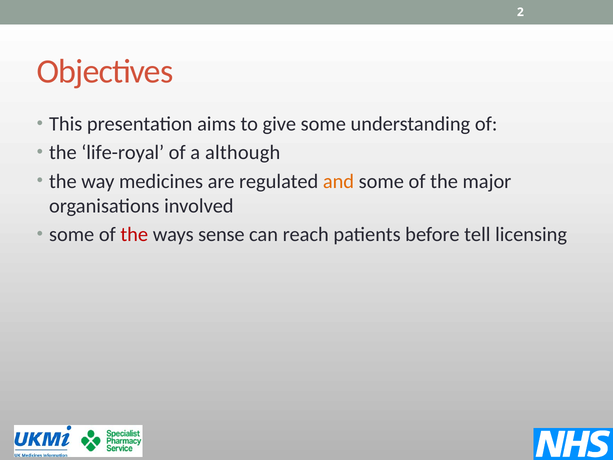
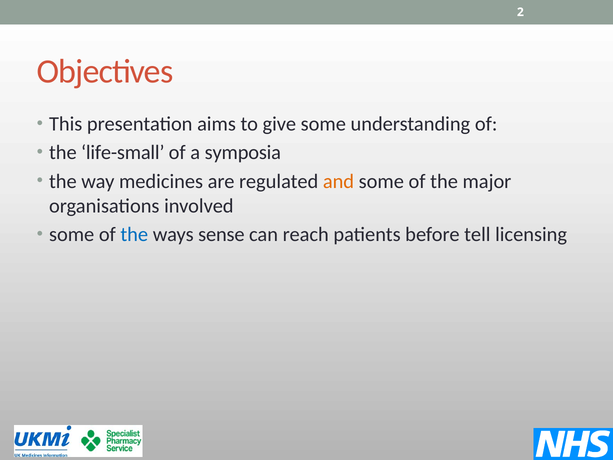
life-royal: life-royal -> life-small
although: although -> symposia
the at (134, 234) colour: red -> blue
